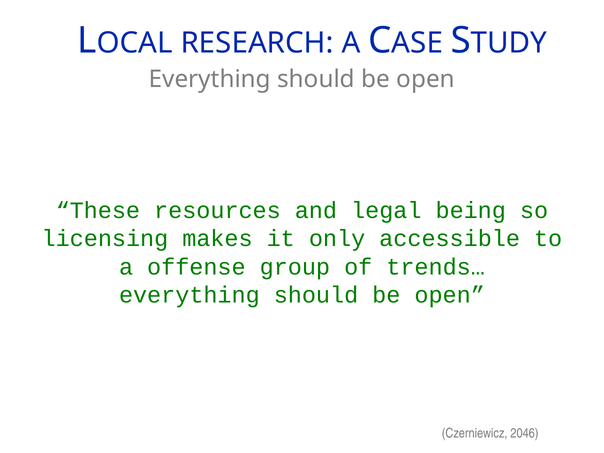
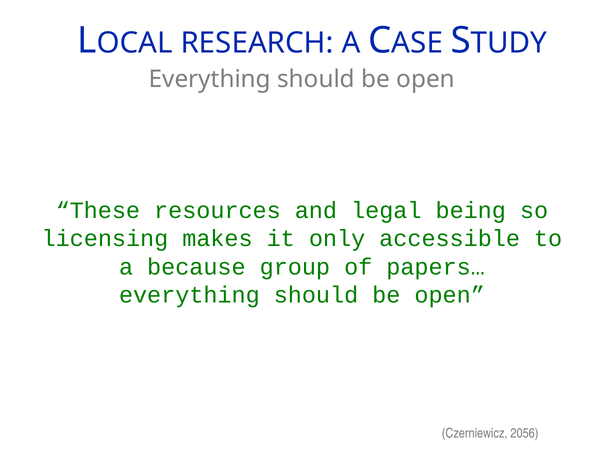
offense: offense -> because
trends…: trends… -> papers…
2046: 2046 -> 2056
